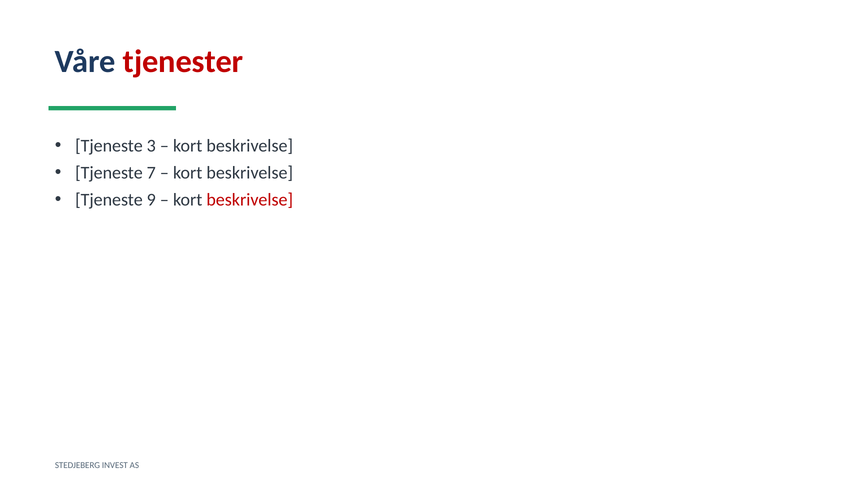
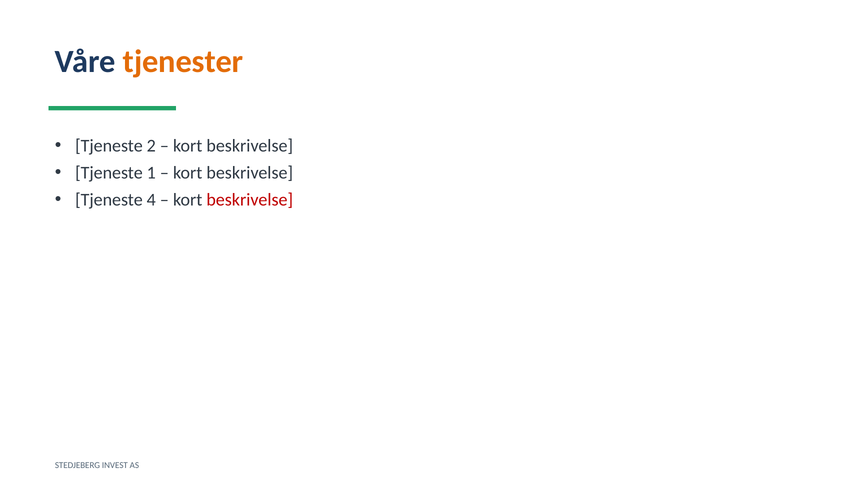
tjenester colour: red -> orange
3: 3 -> 2
7: 7 -> 1
9: 9 -> 4
